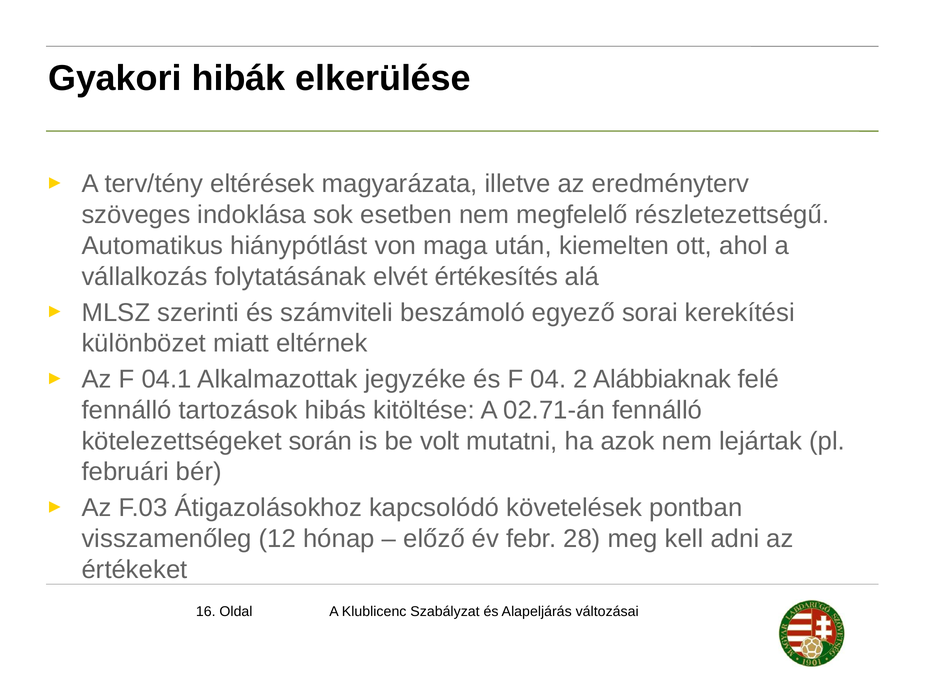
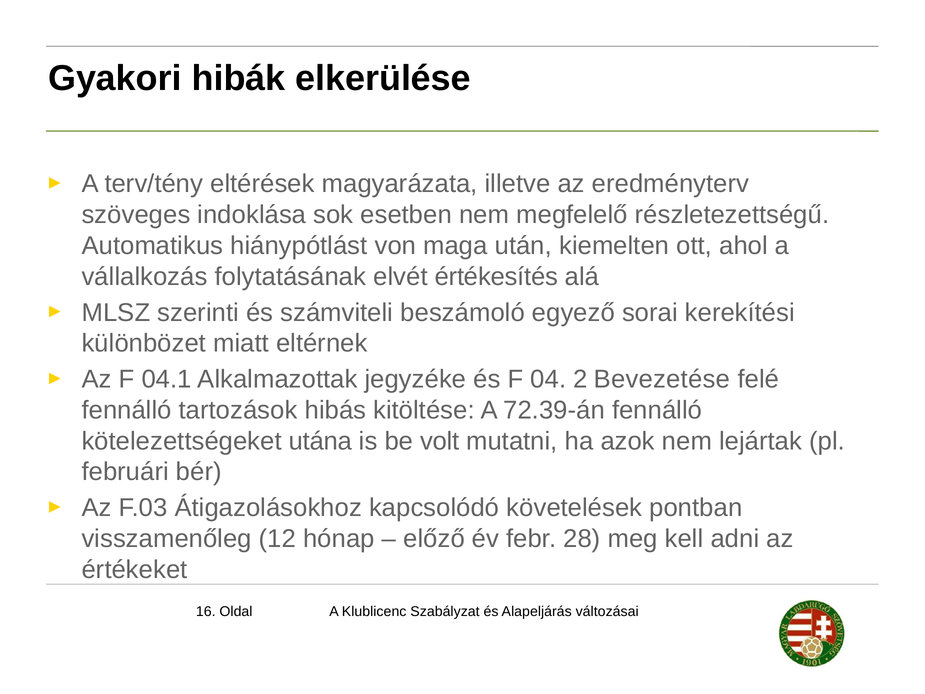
Alábbiaknak: Alábbiaknak -> Bevezetése
02.71-án: 02.71-án -> 72.39-án
során: során -> utána
